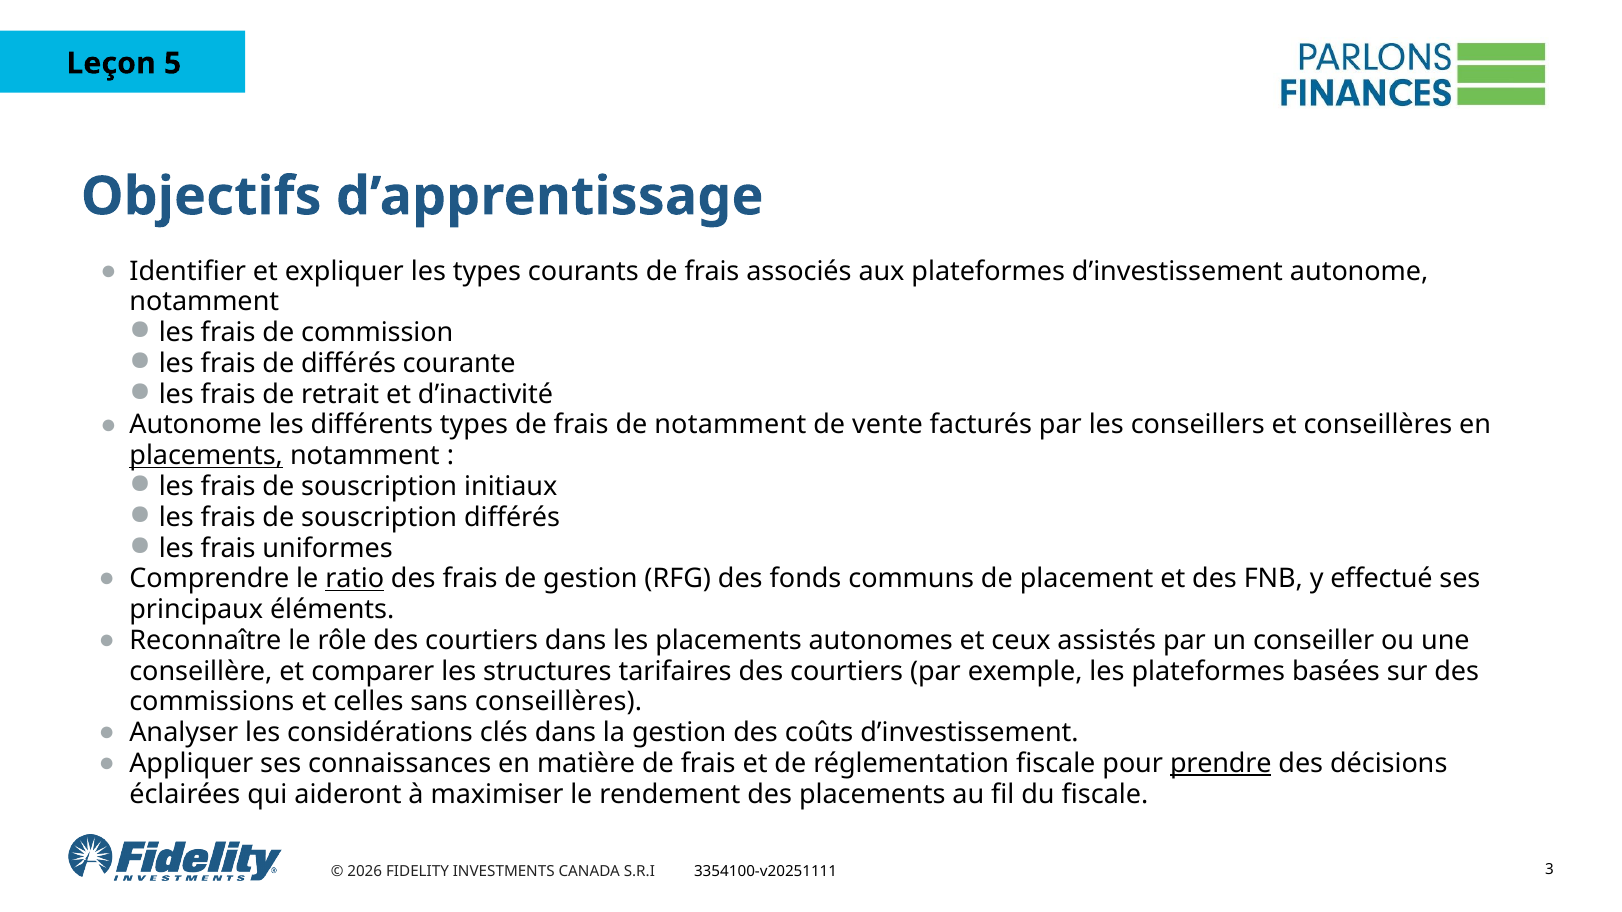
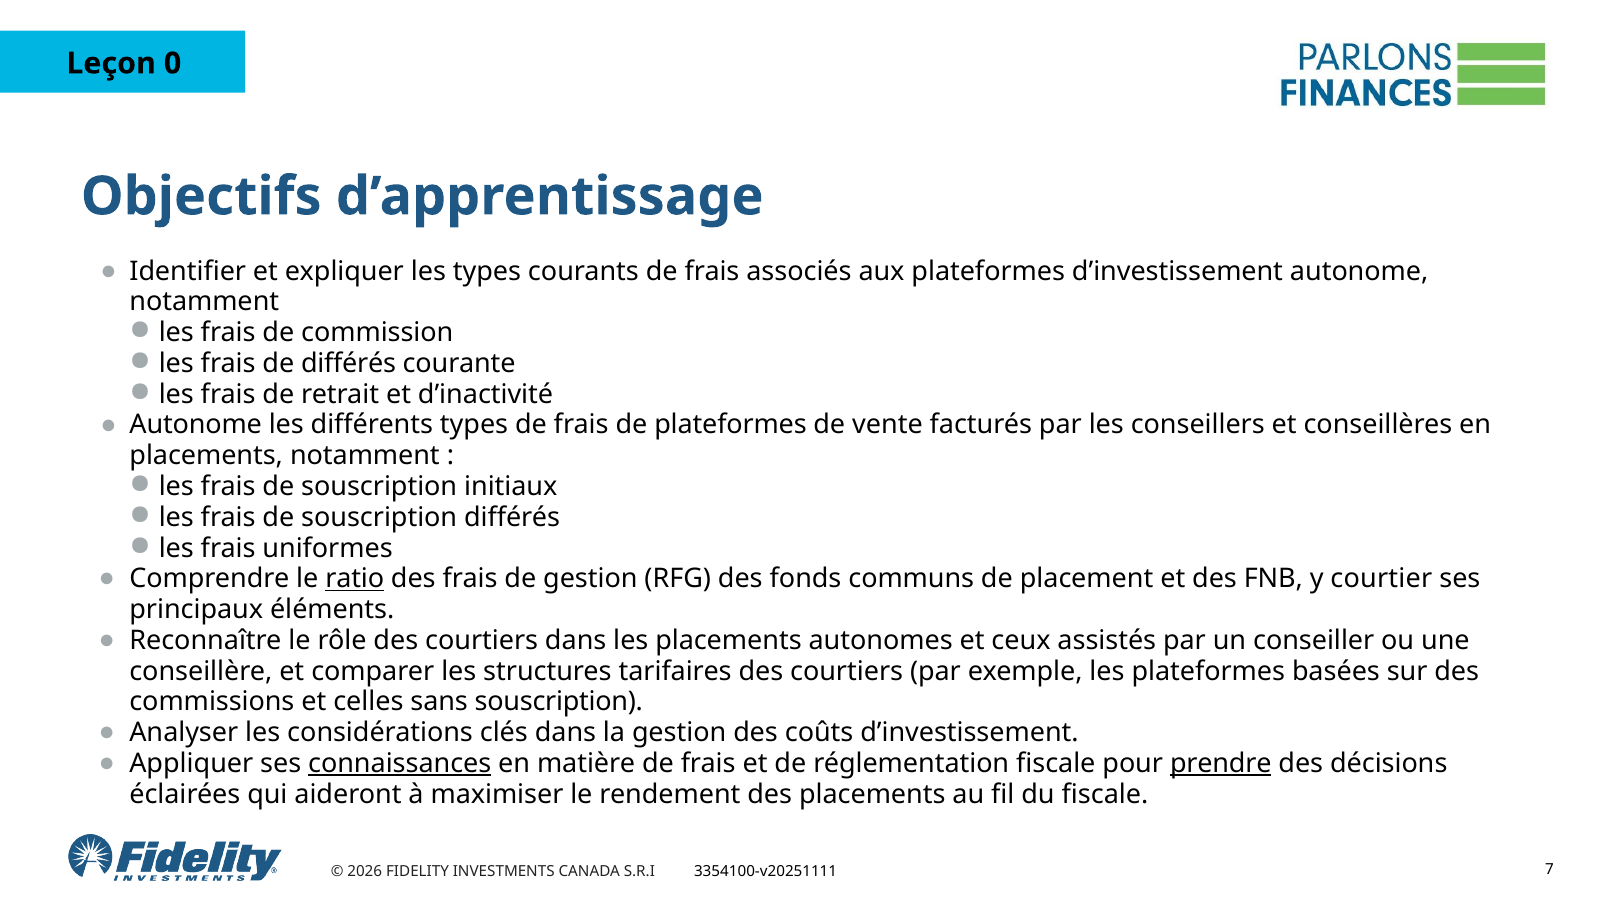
5: 5 -> 0
de notamment: notamment -> plateformes
placements at (206, 456) underline: present -> none
effectué: effectué -> courtier
sans conseillères: conseillères -> souscription
connaissances underline: none -> present
3: 3 -> 7
